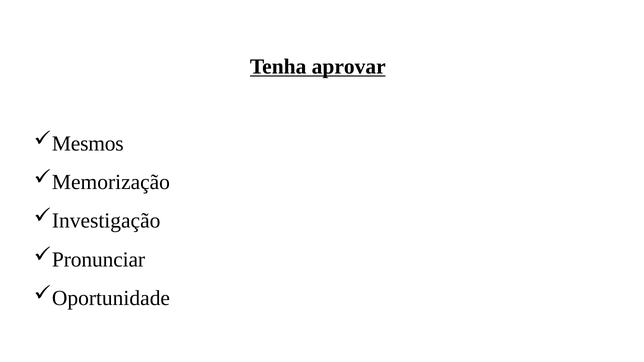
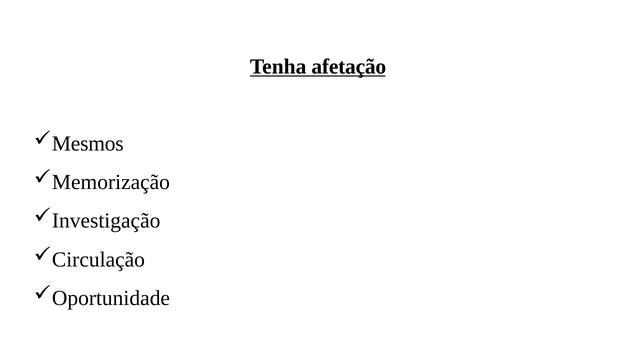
aprovar: aprovar -> afetação
Pronunciar: Pronunciar -> Circulação
